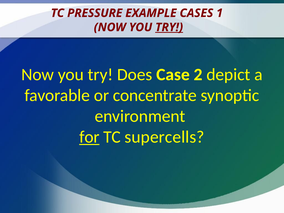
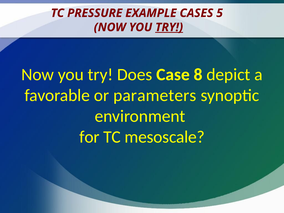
1: 1 -> 5
2: 2 -> 8
concentrate: concentrate -> parameters
for underline: present -> none
supercells: supercells -> mesoscale
